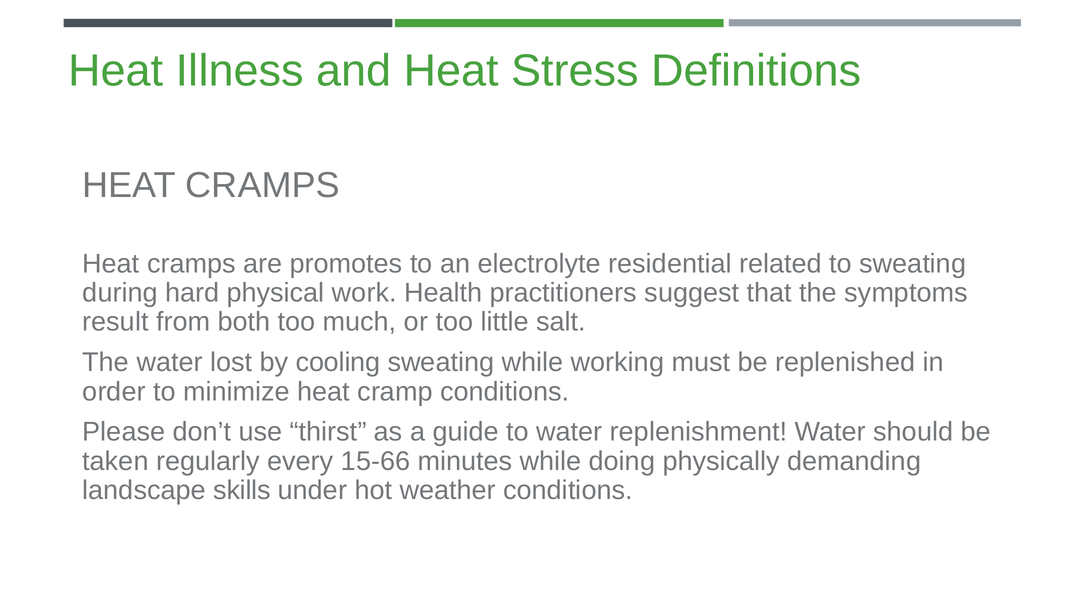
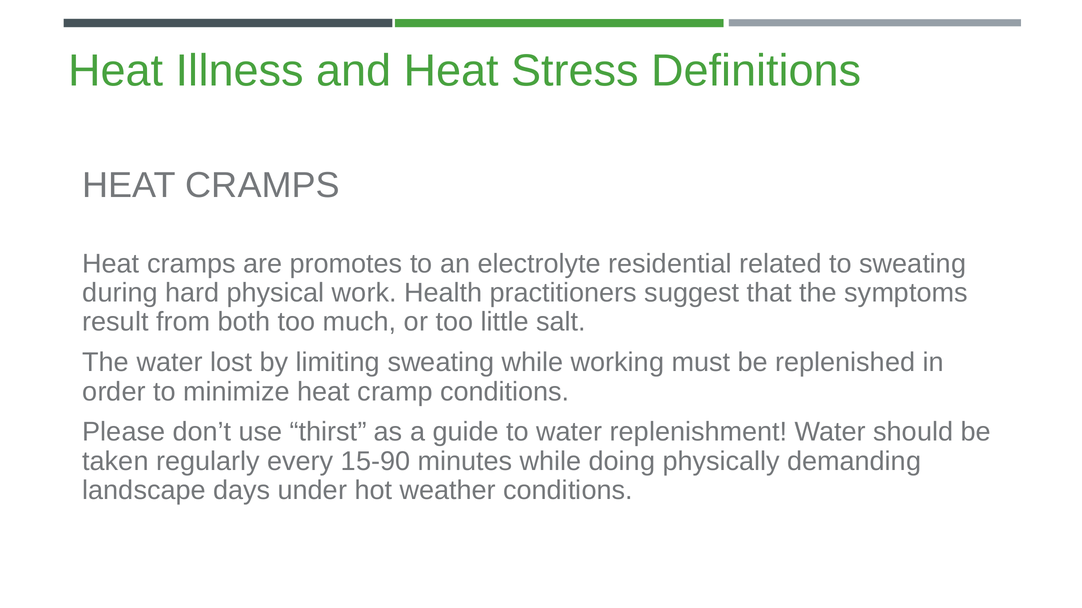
cooling: cooling -> limiting
15-66: 15-66 -> 15-90
skills: skills -> days
